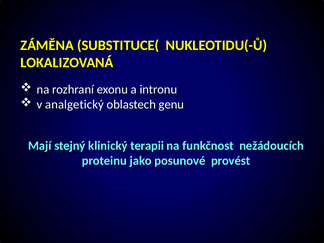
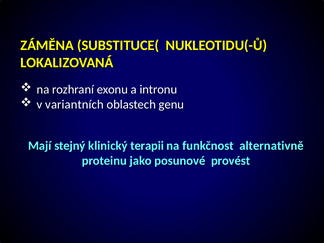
analgetický: analgetický -> variantních
nežádoucích: nežádoucích -> alternativně
